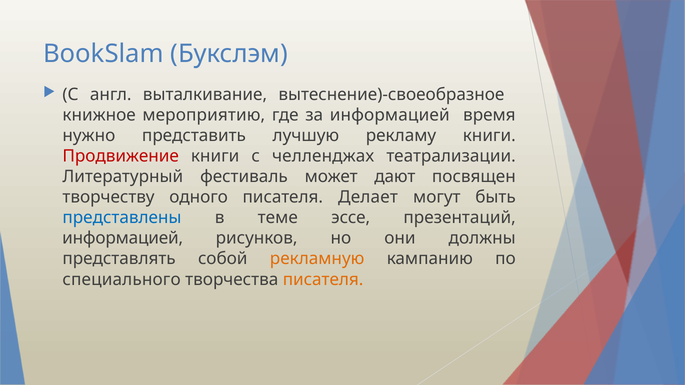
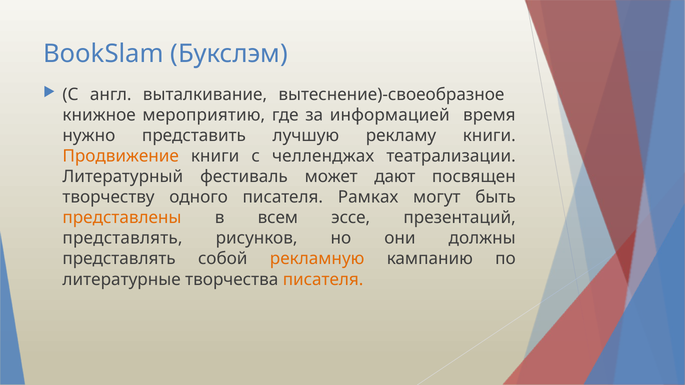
Продвижение colour: red -> orange
Делает: Делает -> Рамках
представлены colour: blue -> orange
теме: теме -> всем
информацией at (123, 238): информацией -> представлять
специального: специального -> литературные
